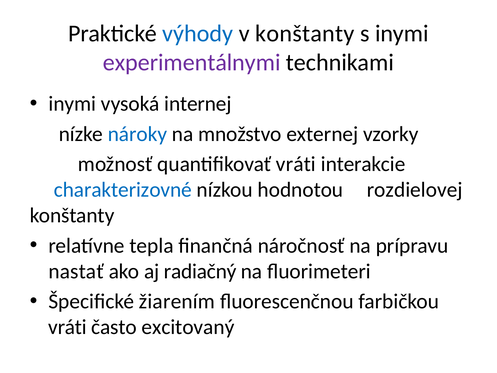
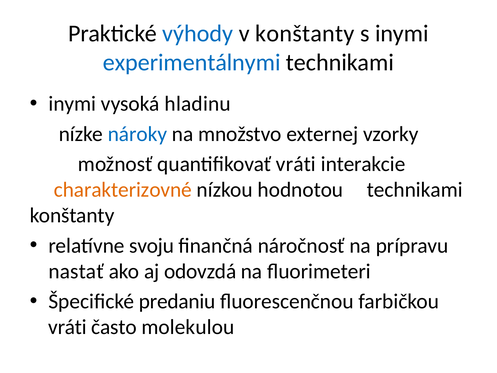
experimentálnymi colour: purple -> blue
internej: internej -> hladinu
charakterizovné colour: blue -> orange
hodnotou rozdielovej: rozdielovej -> technikami
tepla: tepla -> svoju
radiačný: radiačný -> odovzdá
žiarením: žiarením -> predaniu
excitovaný: excitovaný -> molekulou
